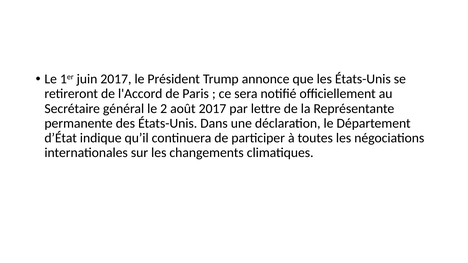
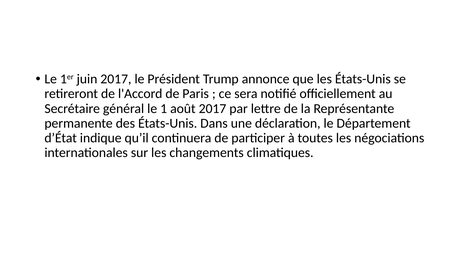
2: 2 -> 1
